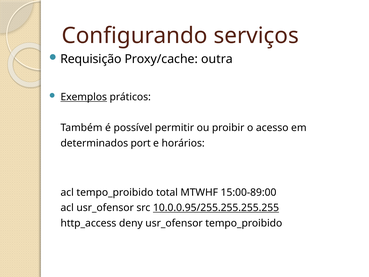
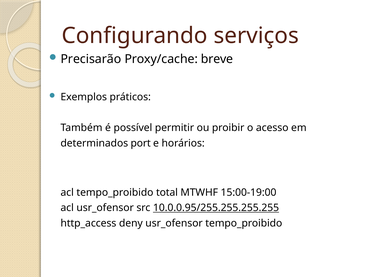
Requisição: Requisição -> Precisarão
outra: outra -> breve
Exemplos underline: present -> none
15:00-89:00: 15:00-89:00 -> 15:00-19:00
